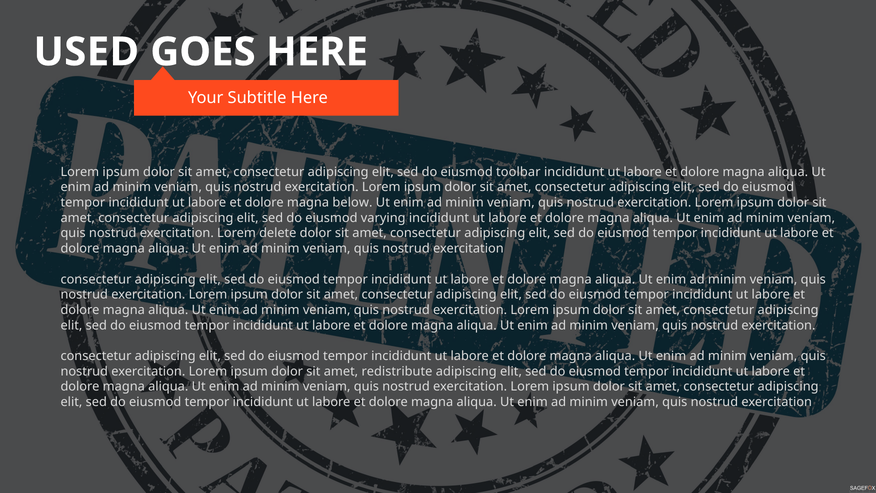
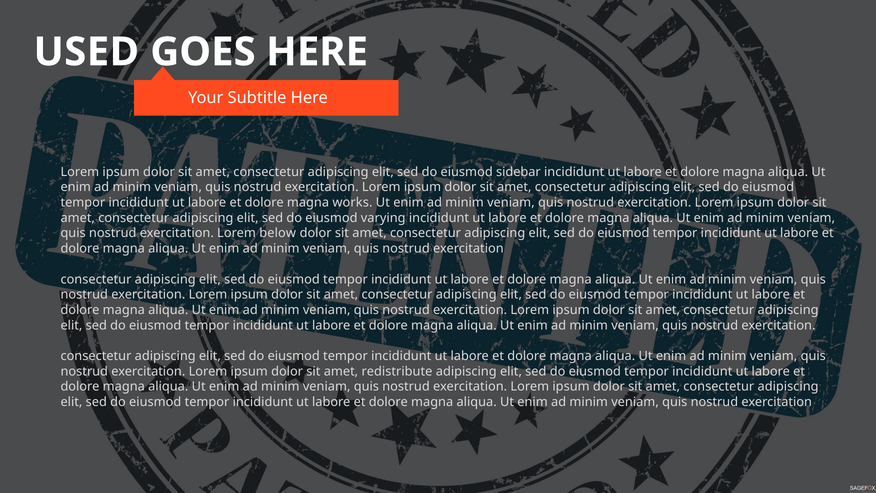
toolbar: toolbar -> sidebar
below: below -> works
delete: delete -> below
